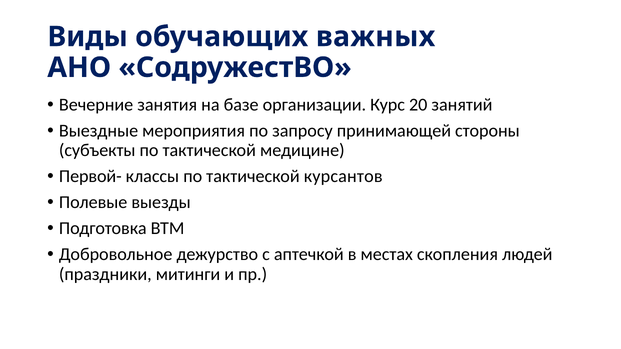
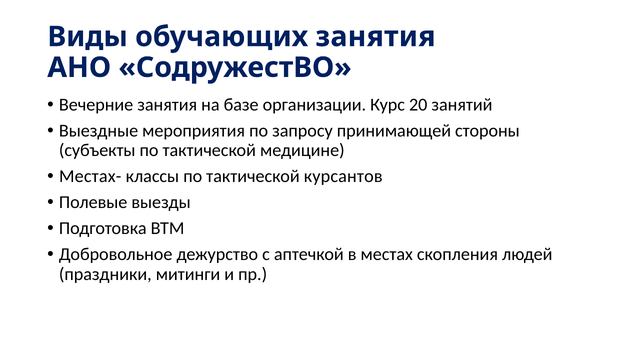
обучающих важных: важных -> занятия
Первой-: Первой- -> Местах-
